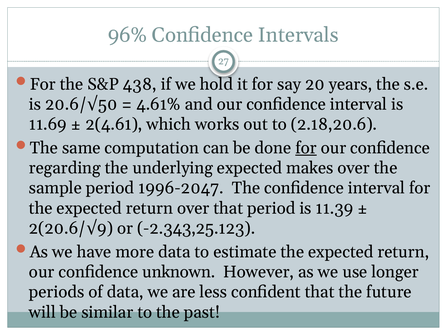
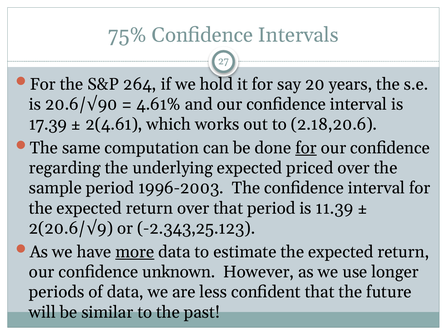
96%: 96% -> 75%
438: 438 -> 264
20.6/√50: 20.6/√50 -> 20.6/√90
11.69: 11.69 -> 17.39
makes: makes -> priced
1996-2047: 1996-2047 -> 1996-2003
more underline: none -> present
